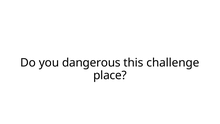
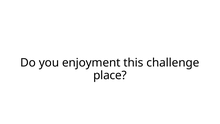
dangerous: dangerous -> enjoyment
